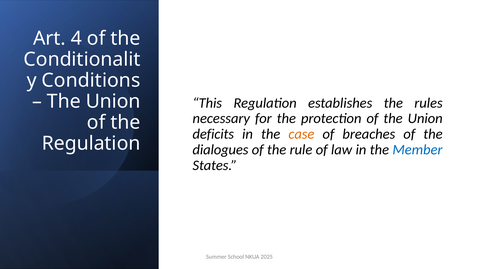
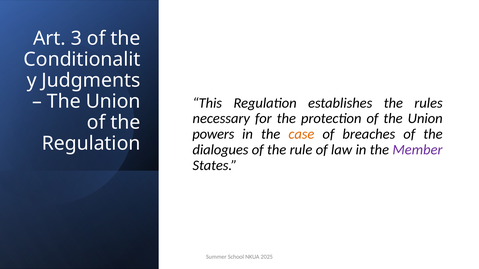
4: 4 -> 3
Conditions: Conditions -> Judgments
deficits: deficits -> powers
Member colour: blue -> purple
